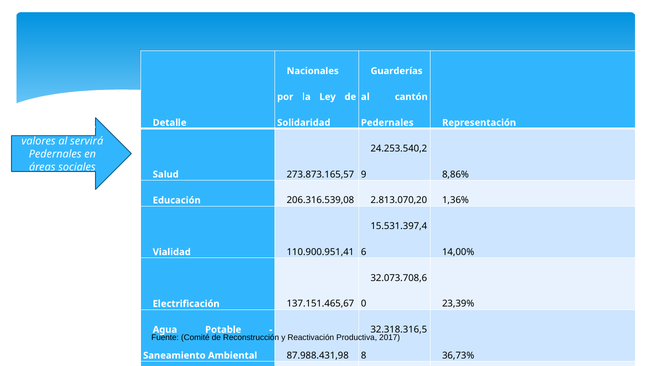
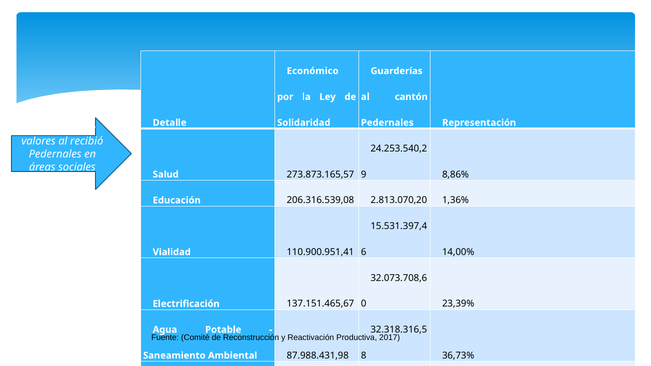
Nacionales: Nacionales -> Económico
servirá: servirá -> recibió
